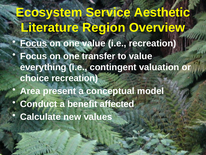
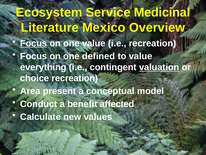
Aesthetic: Aesthetic -> Medicinal
Region: Region -> Mexico
transfer: transfer -> defined
valuation underline: none -> present
